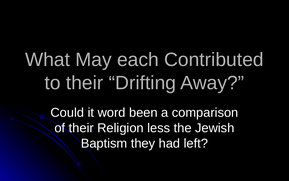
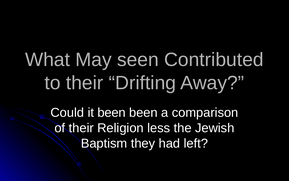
each: each -> seen
it word: word -> been
